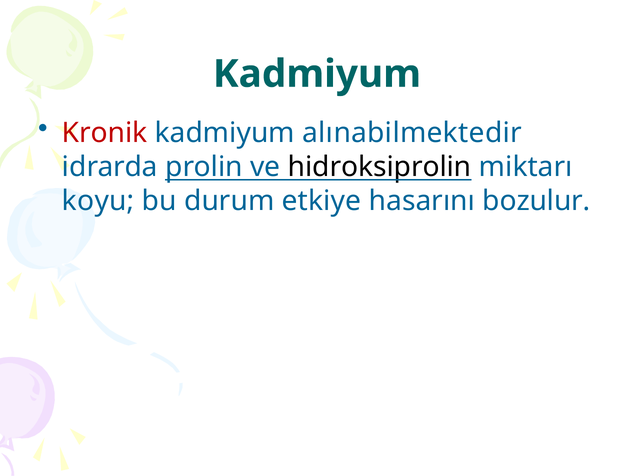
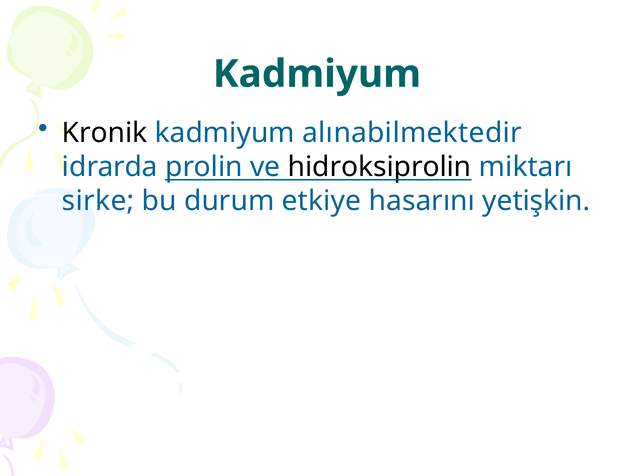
Kronik colour: red -> black
koyu: koyu -> sirke
bozulur: bozulur -> yetişkin
